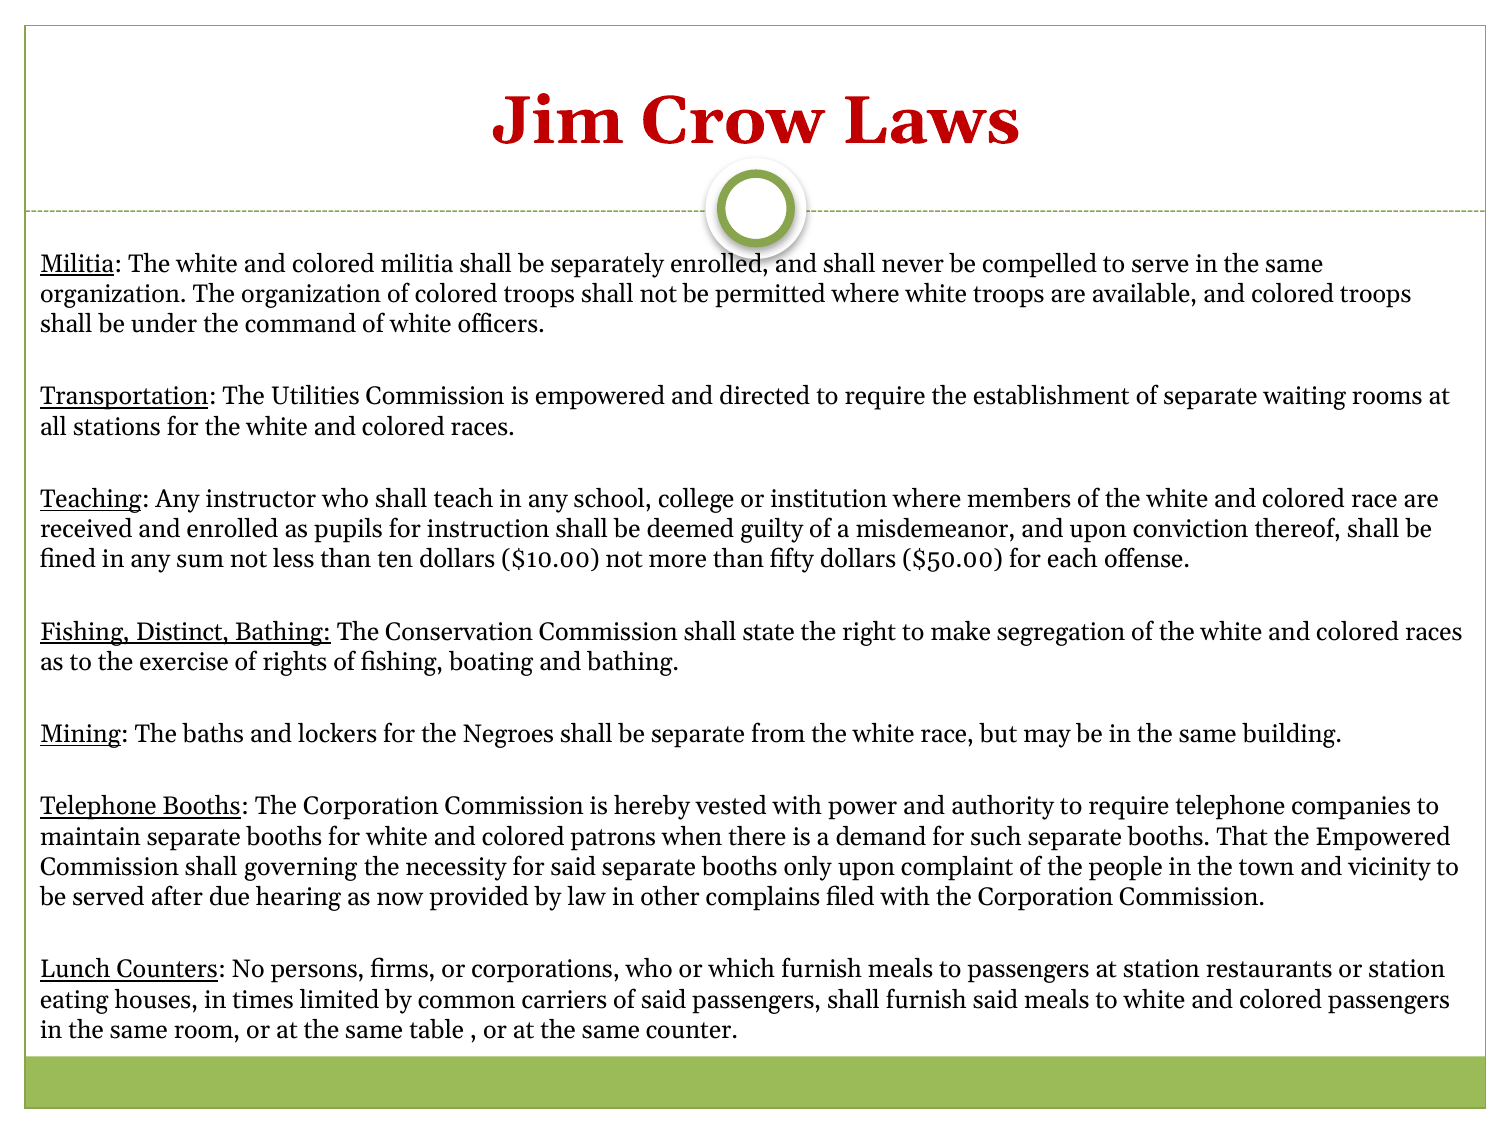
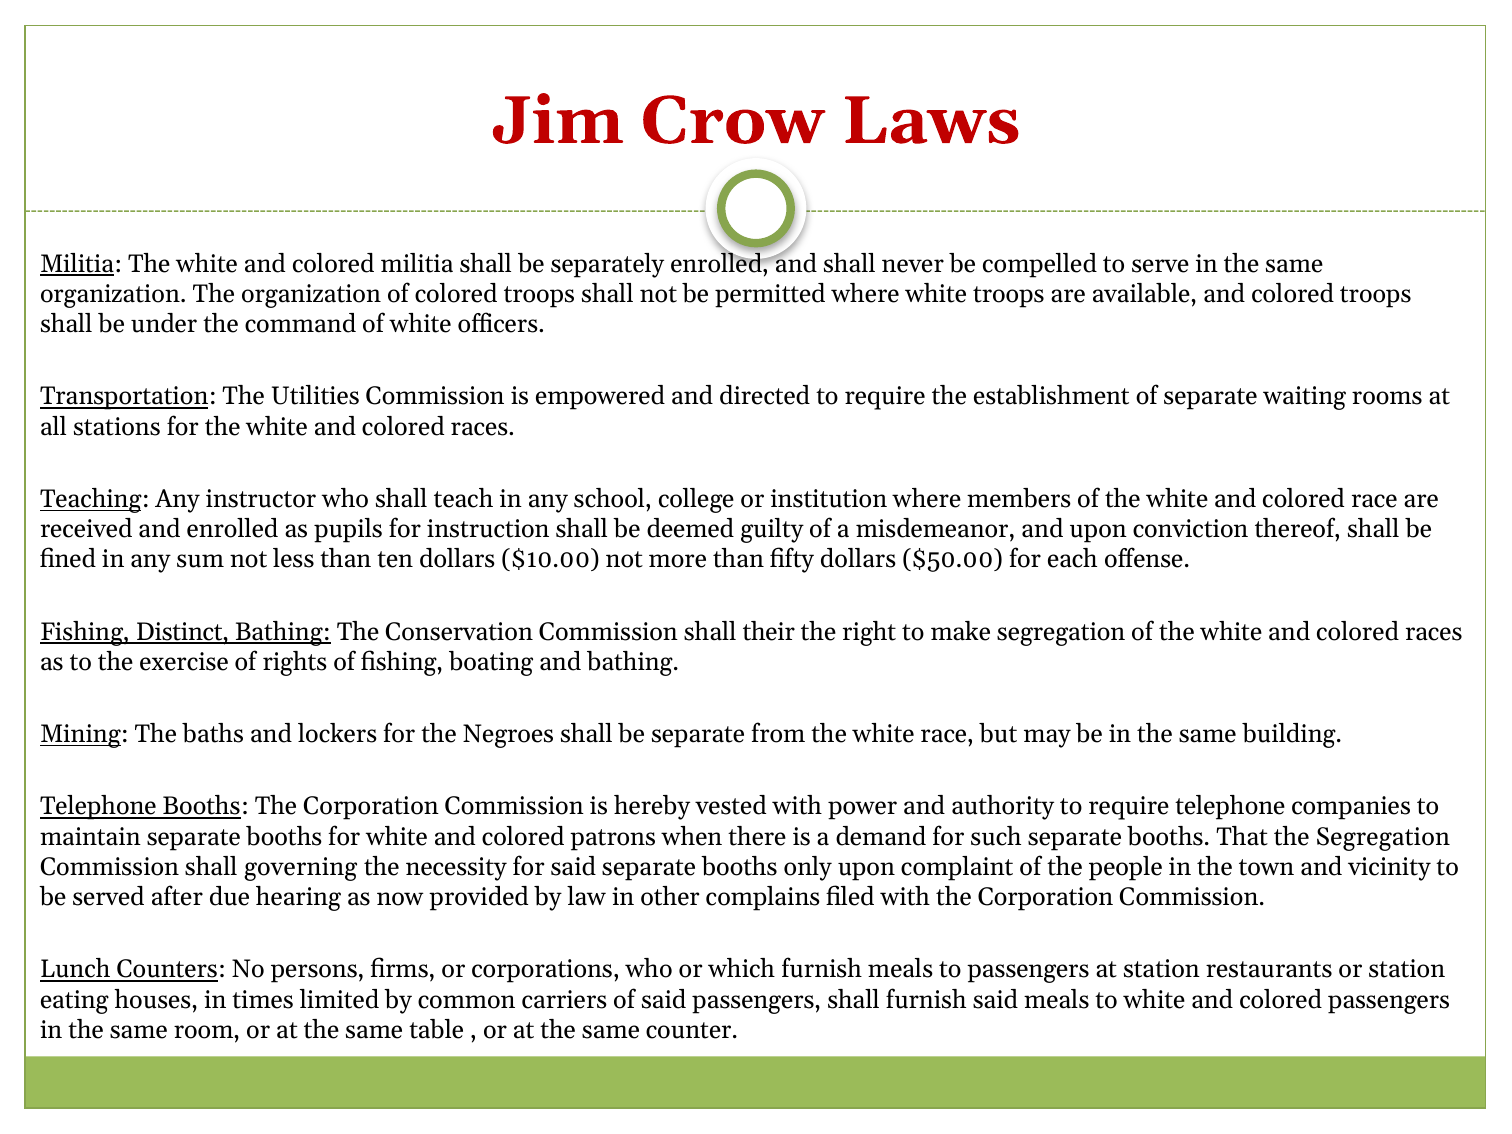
state: state -> their
the Empowered: Empowered -> Segregation
